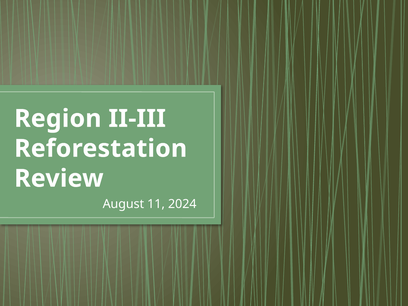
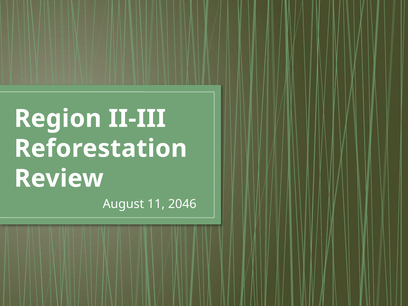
2024: 2024 -> 2046
